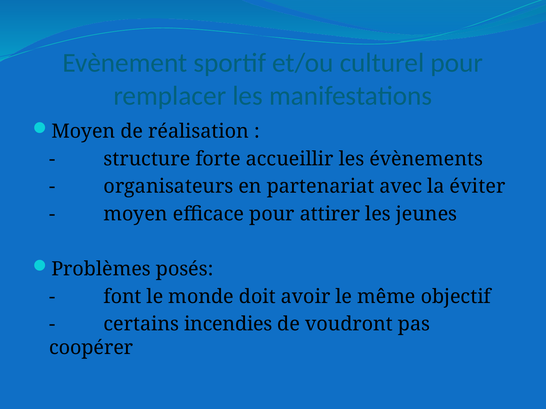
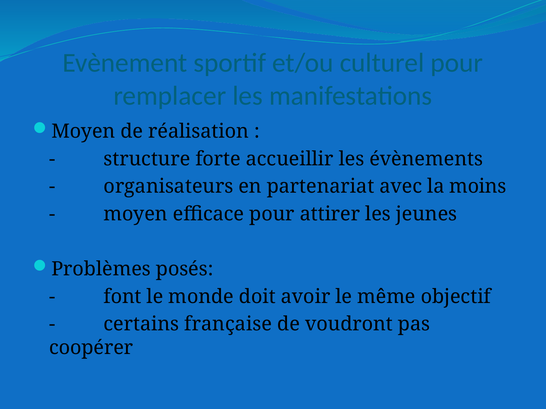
éviter: éviter -> moins
incendies: incendies -> française
